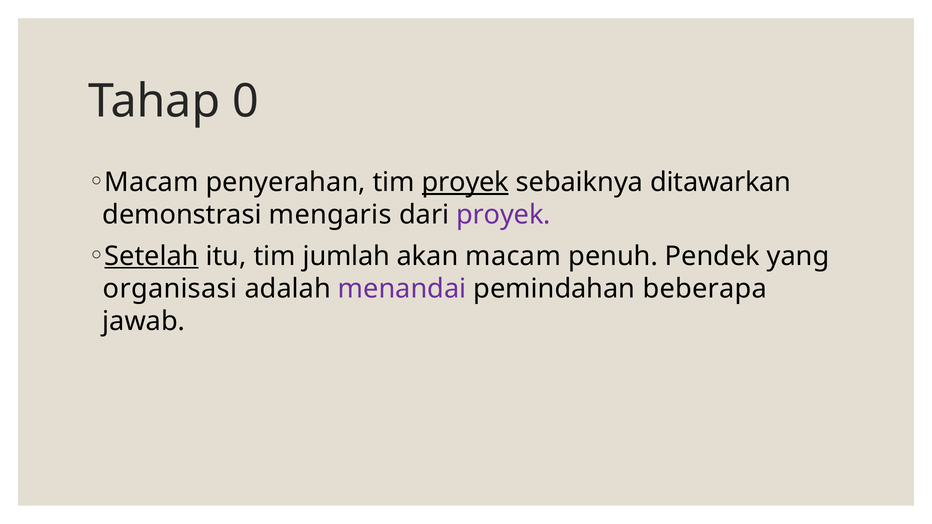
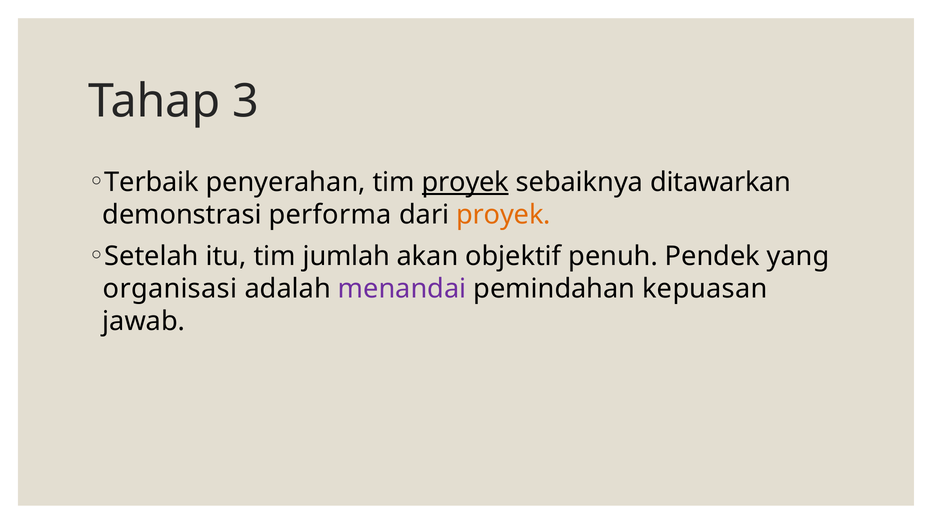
0: 0 -> 3
Macam at (151, 182): Macam -> Terbaik
mengaris: mengaris -> performa
proyek at (503, 215) colour: purple -> orange
Setelah underline: present -> none
akan macam: macam -> objektif
beberapa: beberapa -> kepuasan
